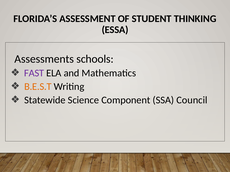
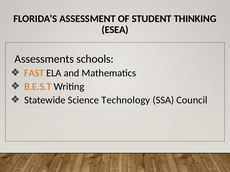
ESSA: ESSA -> ESEA
FAST colour: purple -> orange
Component: Component -> Technology
